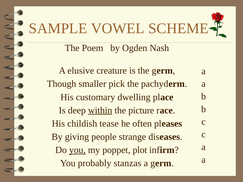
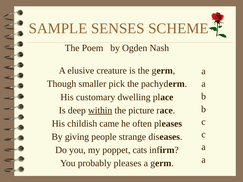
VOWEL: VOWEL -> SENSES
tease: tease -> came
you at (77, 150) underline: present -> none
plot: plot -> cats
probably stanzas: stanzas -> pleases
